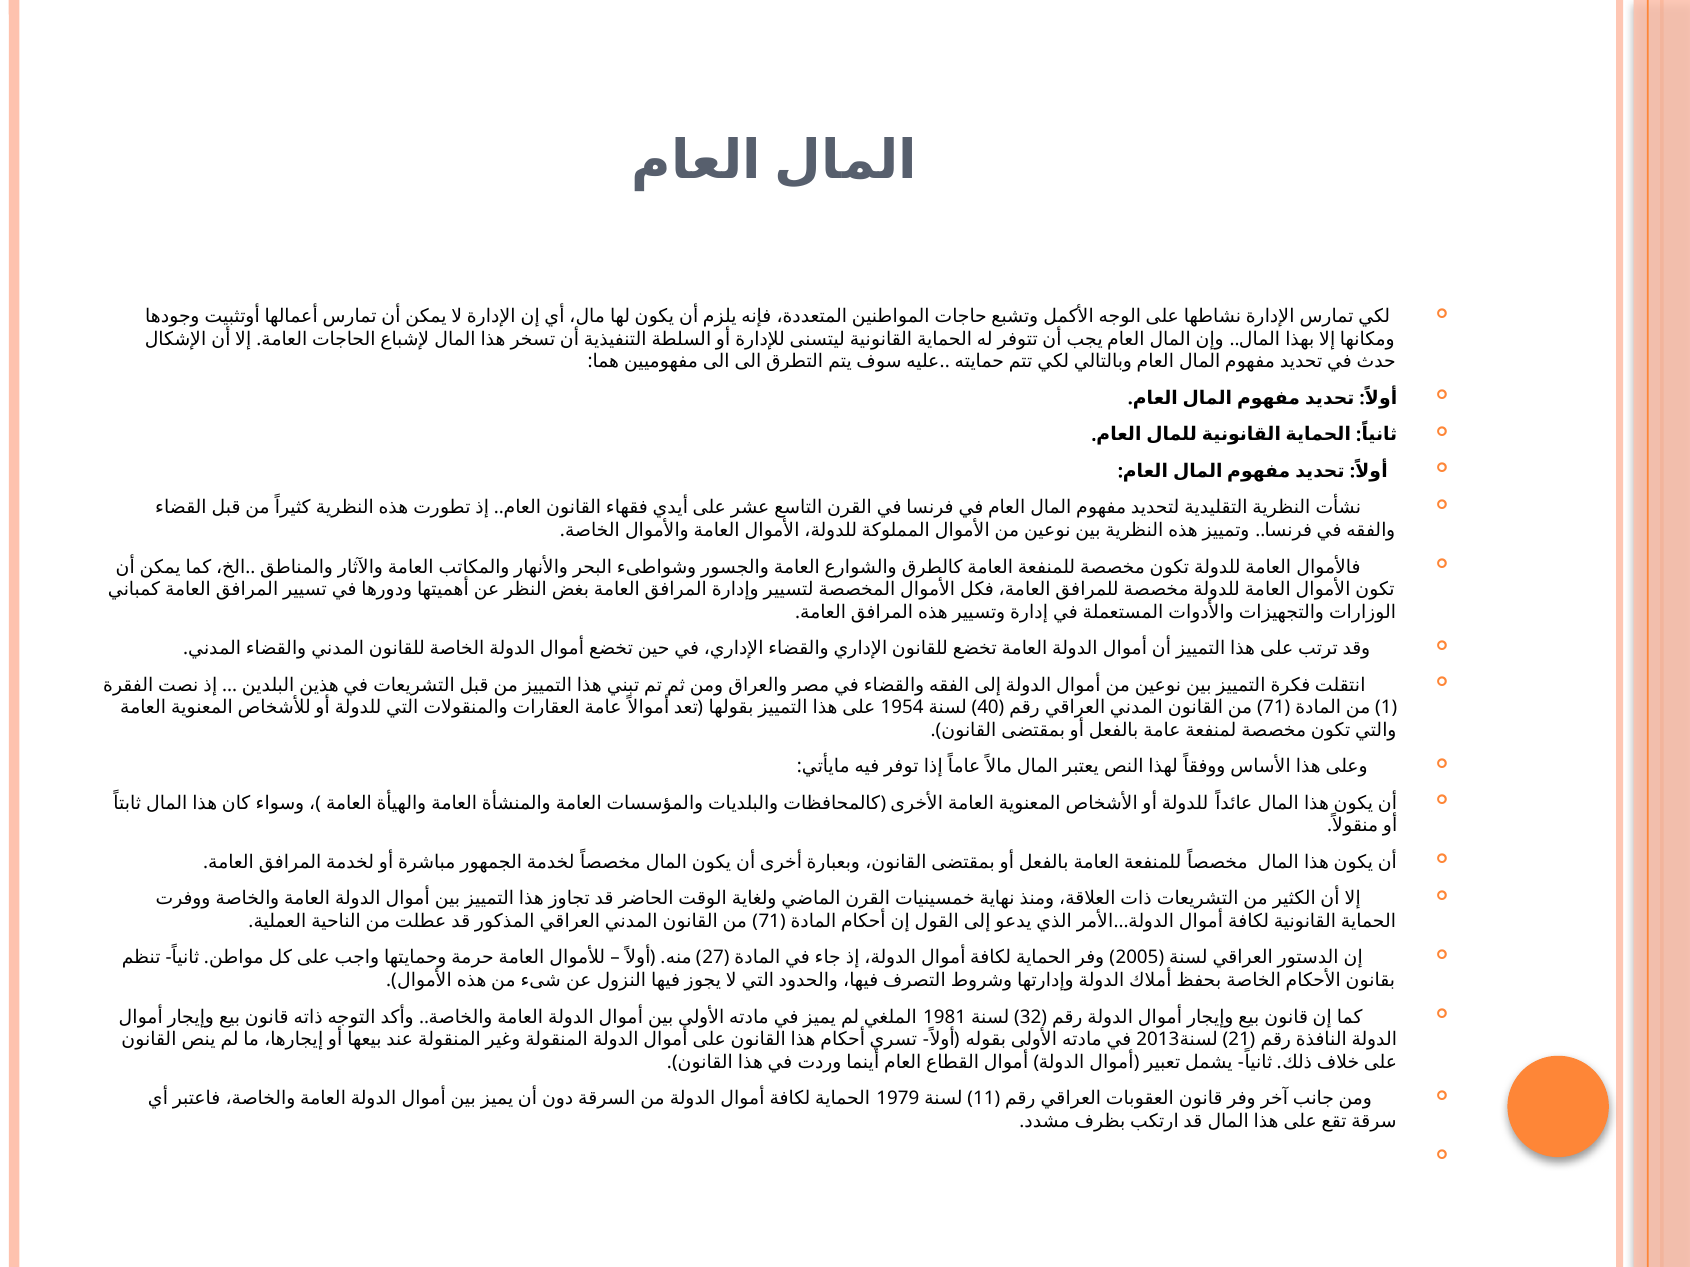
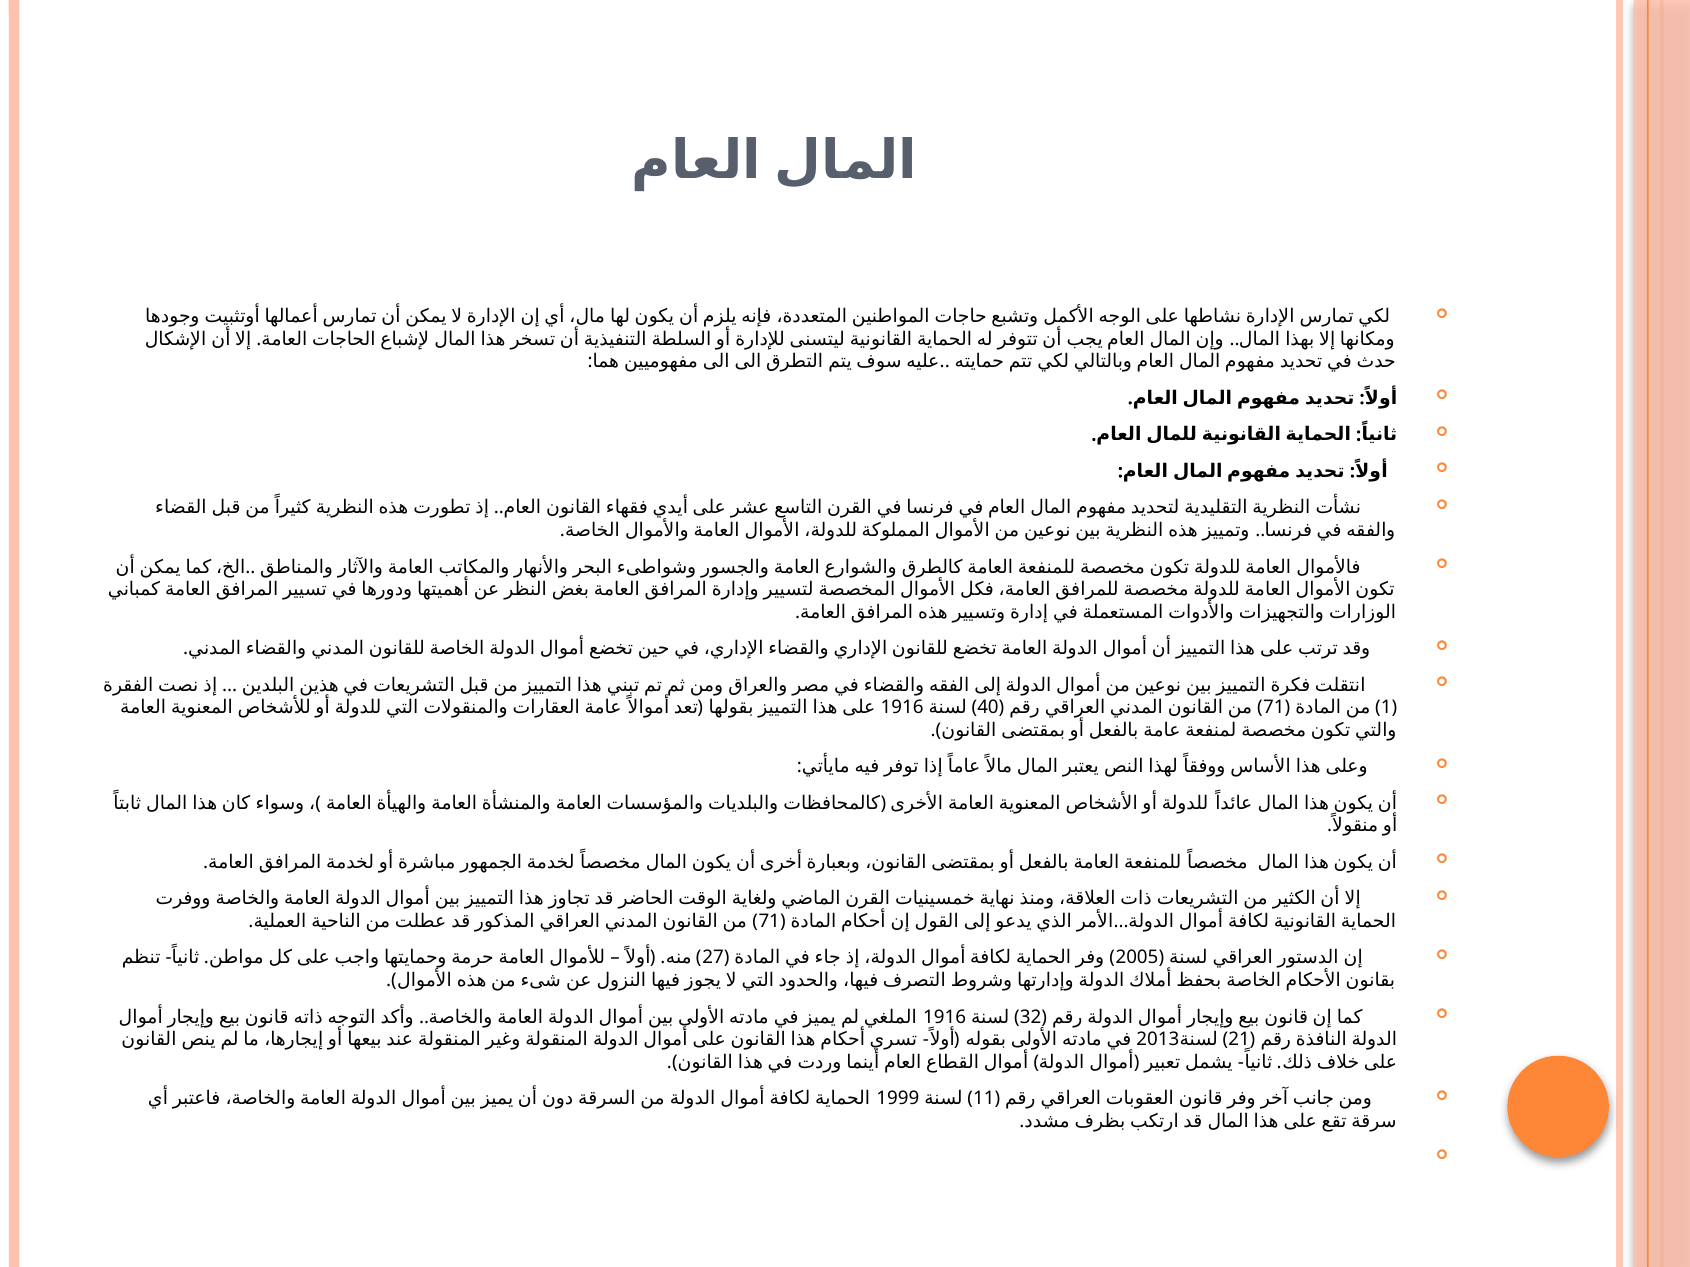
1954 at (902, 708): 1954 -> 1916
1981 at (945, 1017): 1981 -> 1916
1979: 1979 -> 1999
